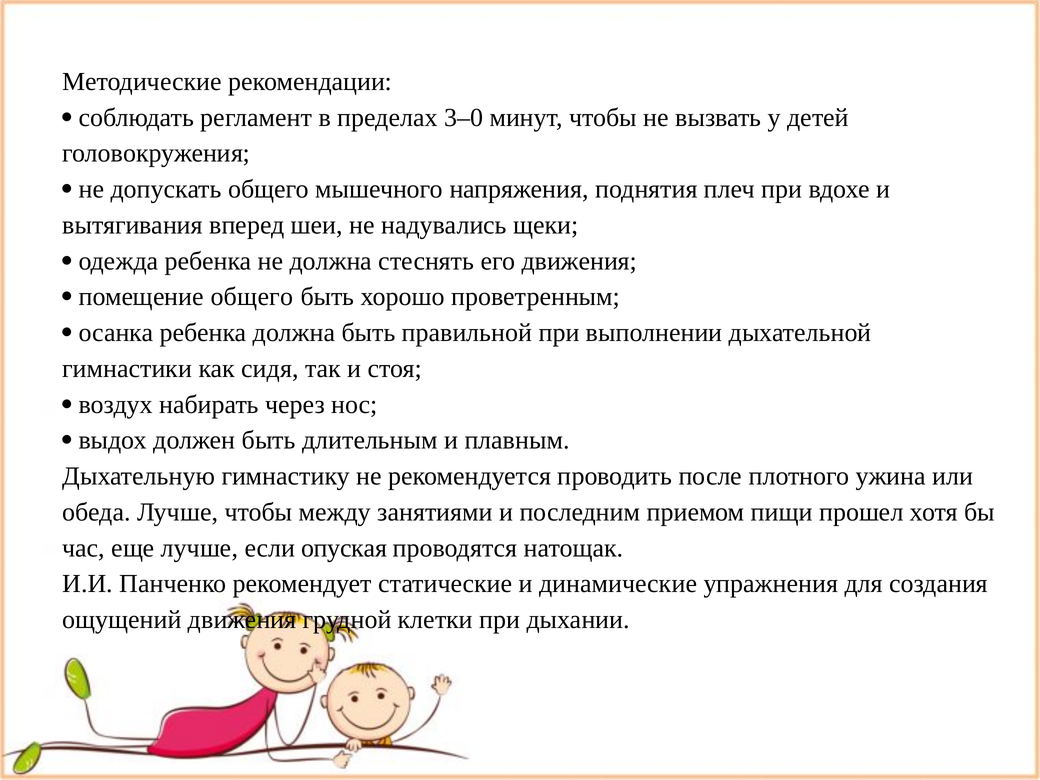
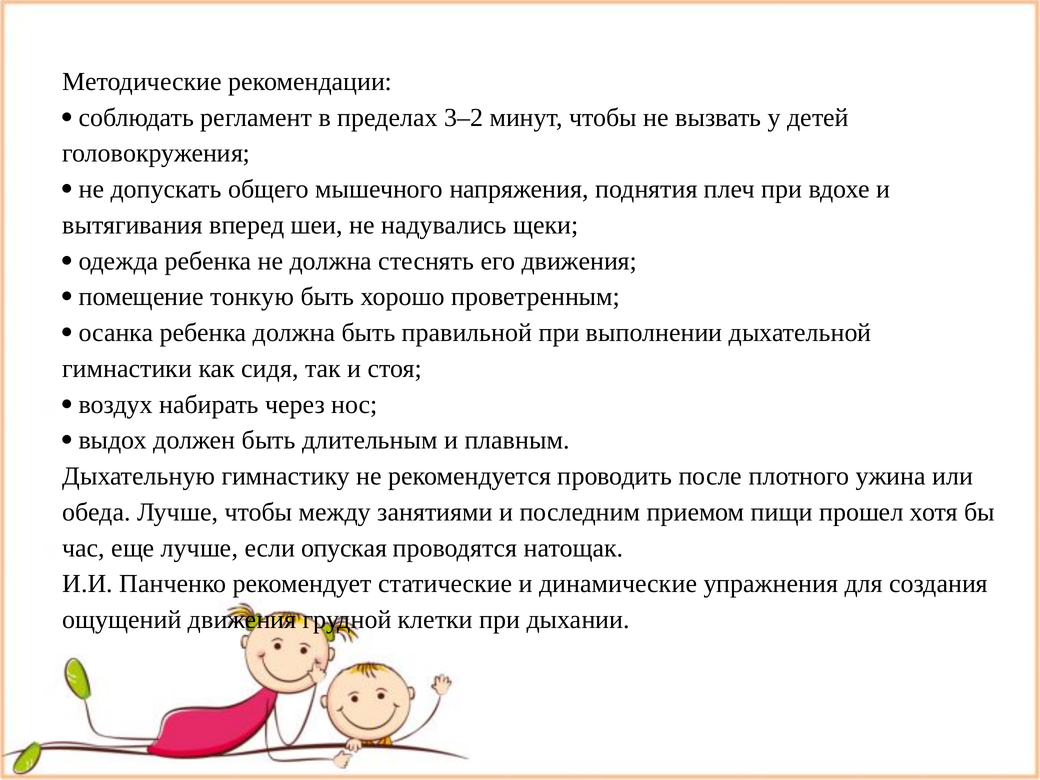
3–0: 3–0 -> 3–2
помещение общего: общего -> тонкую
